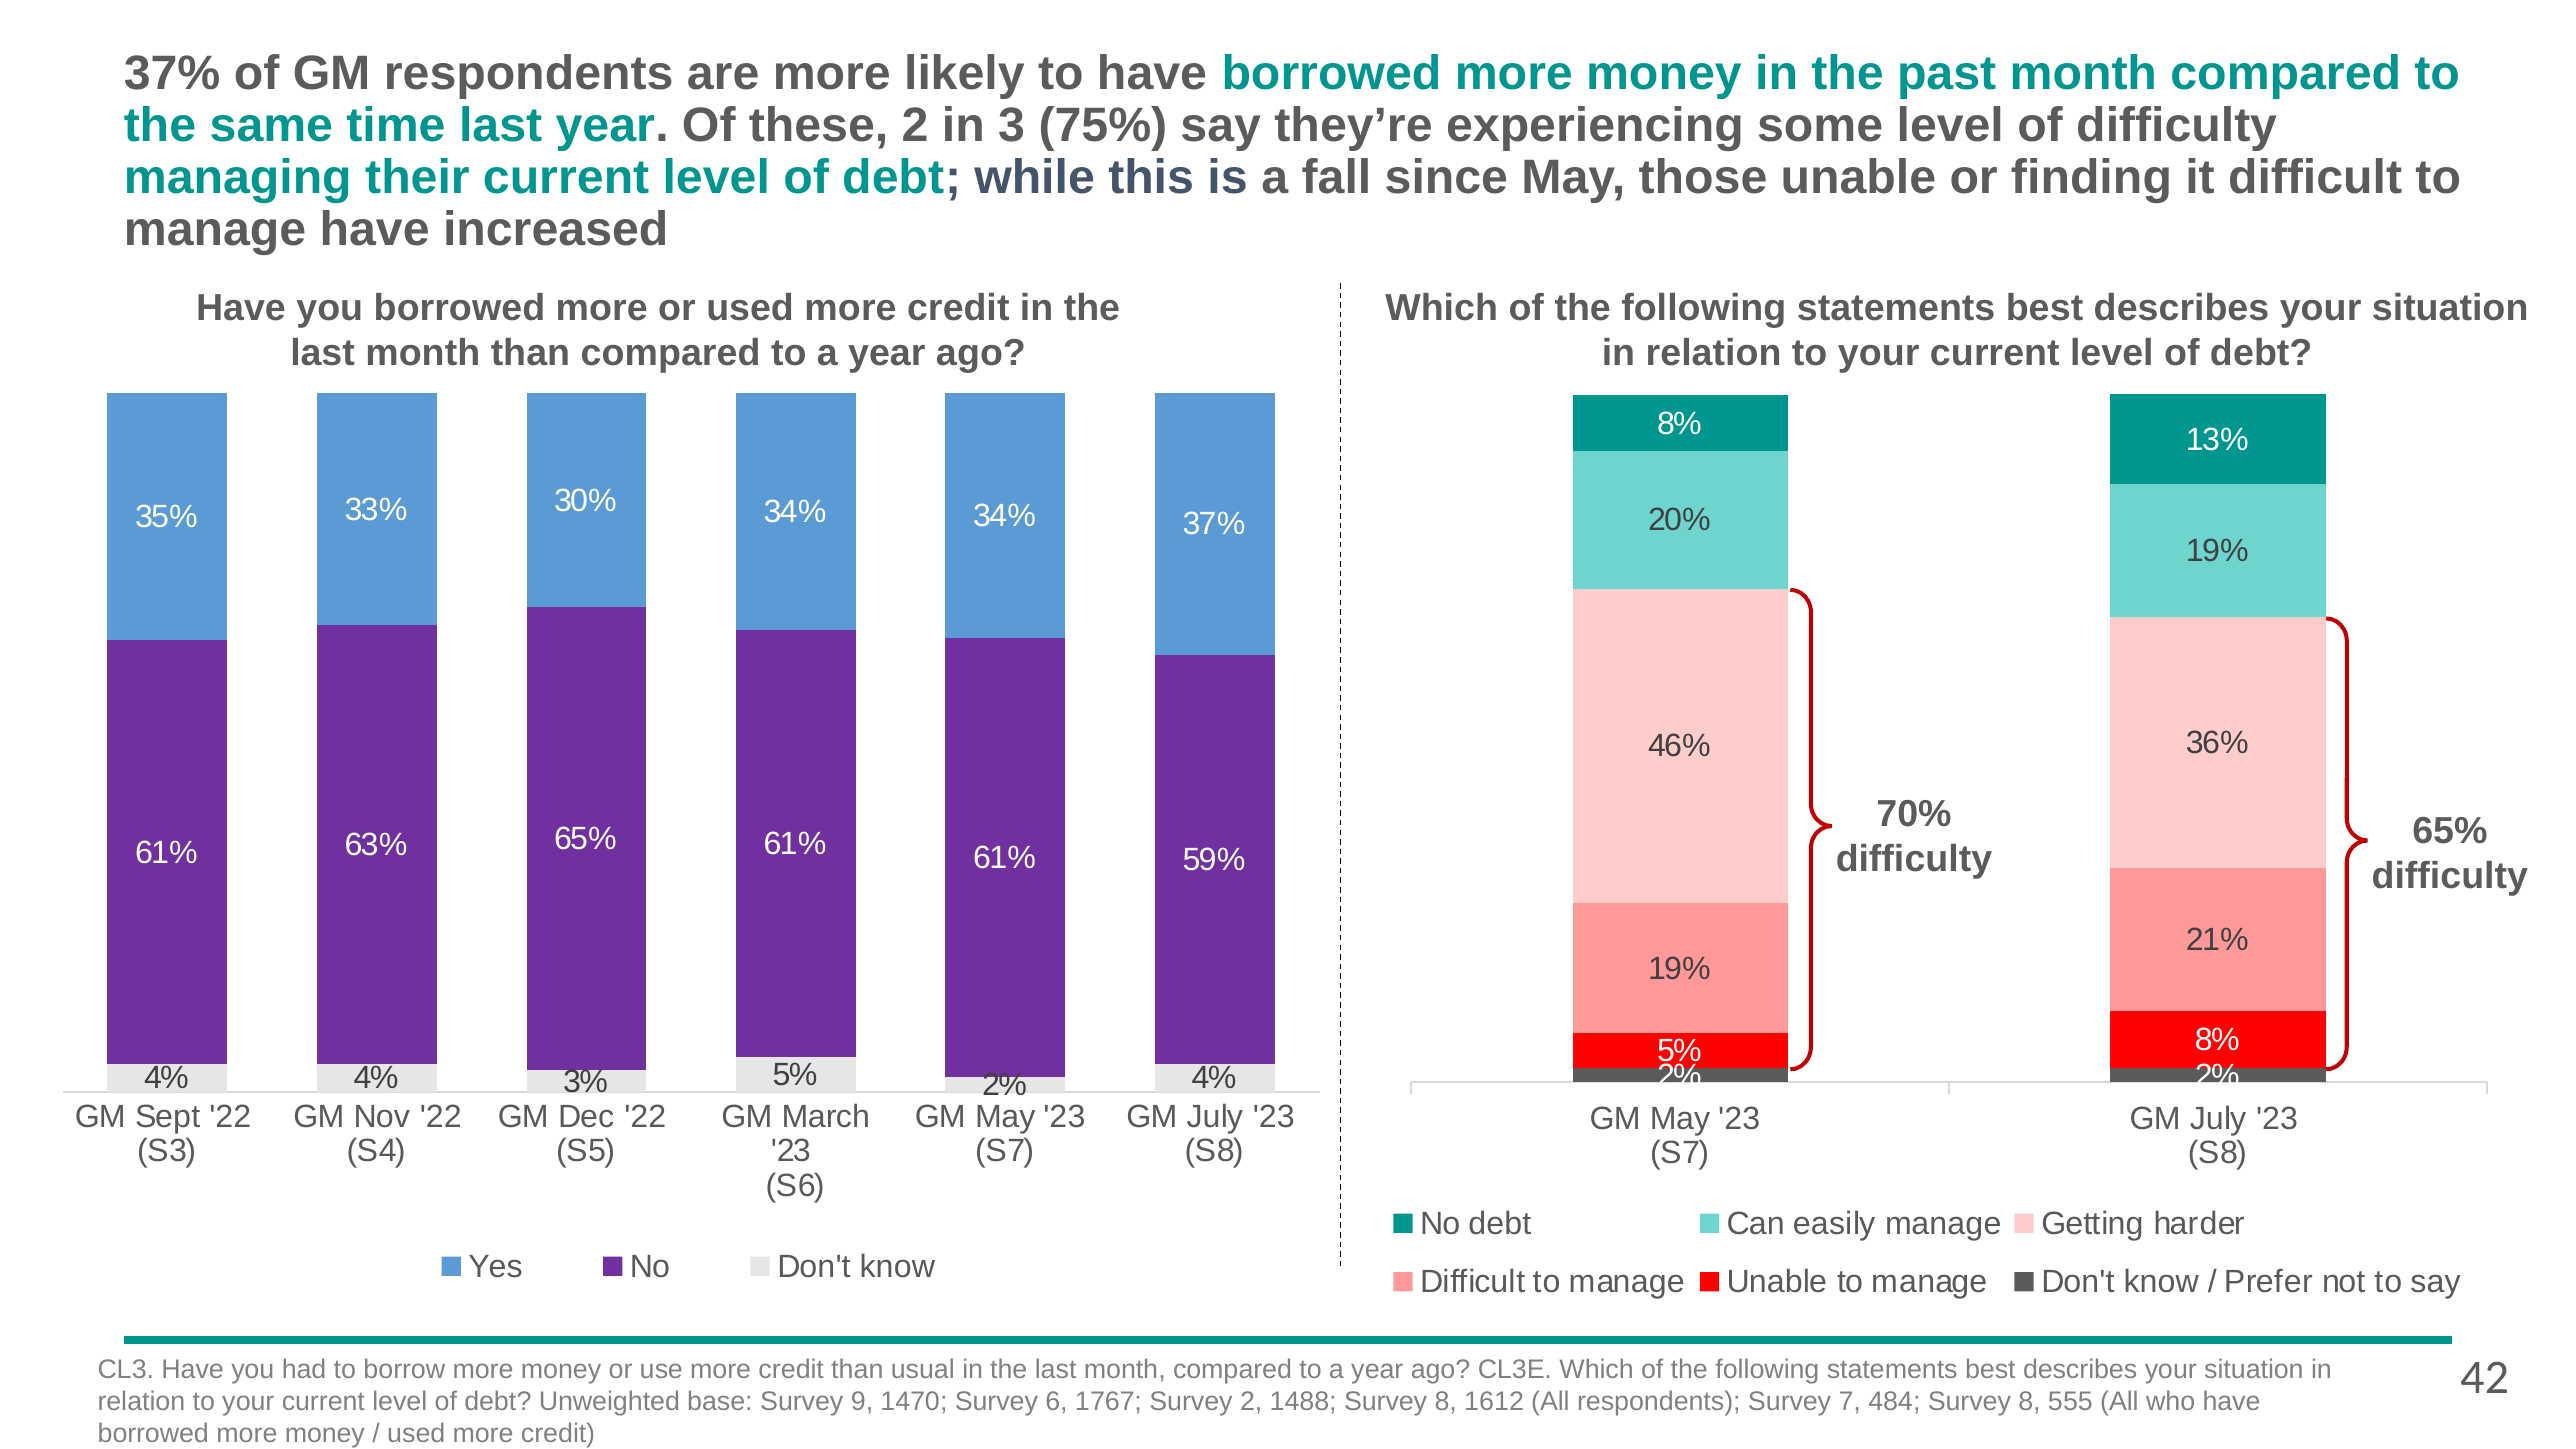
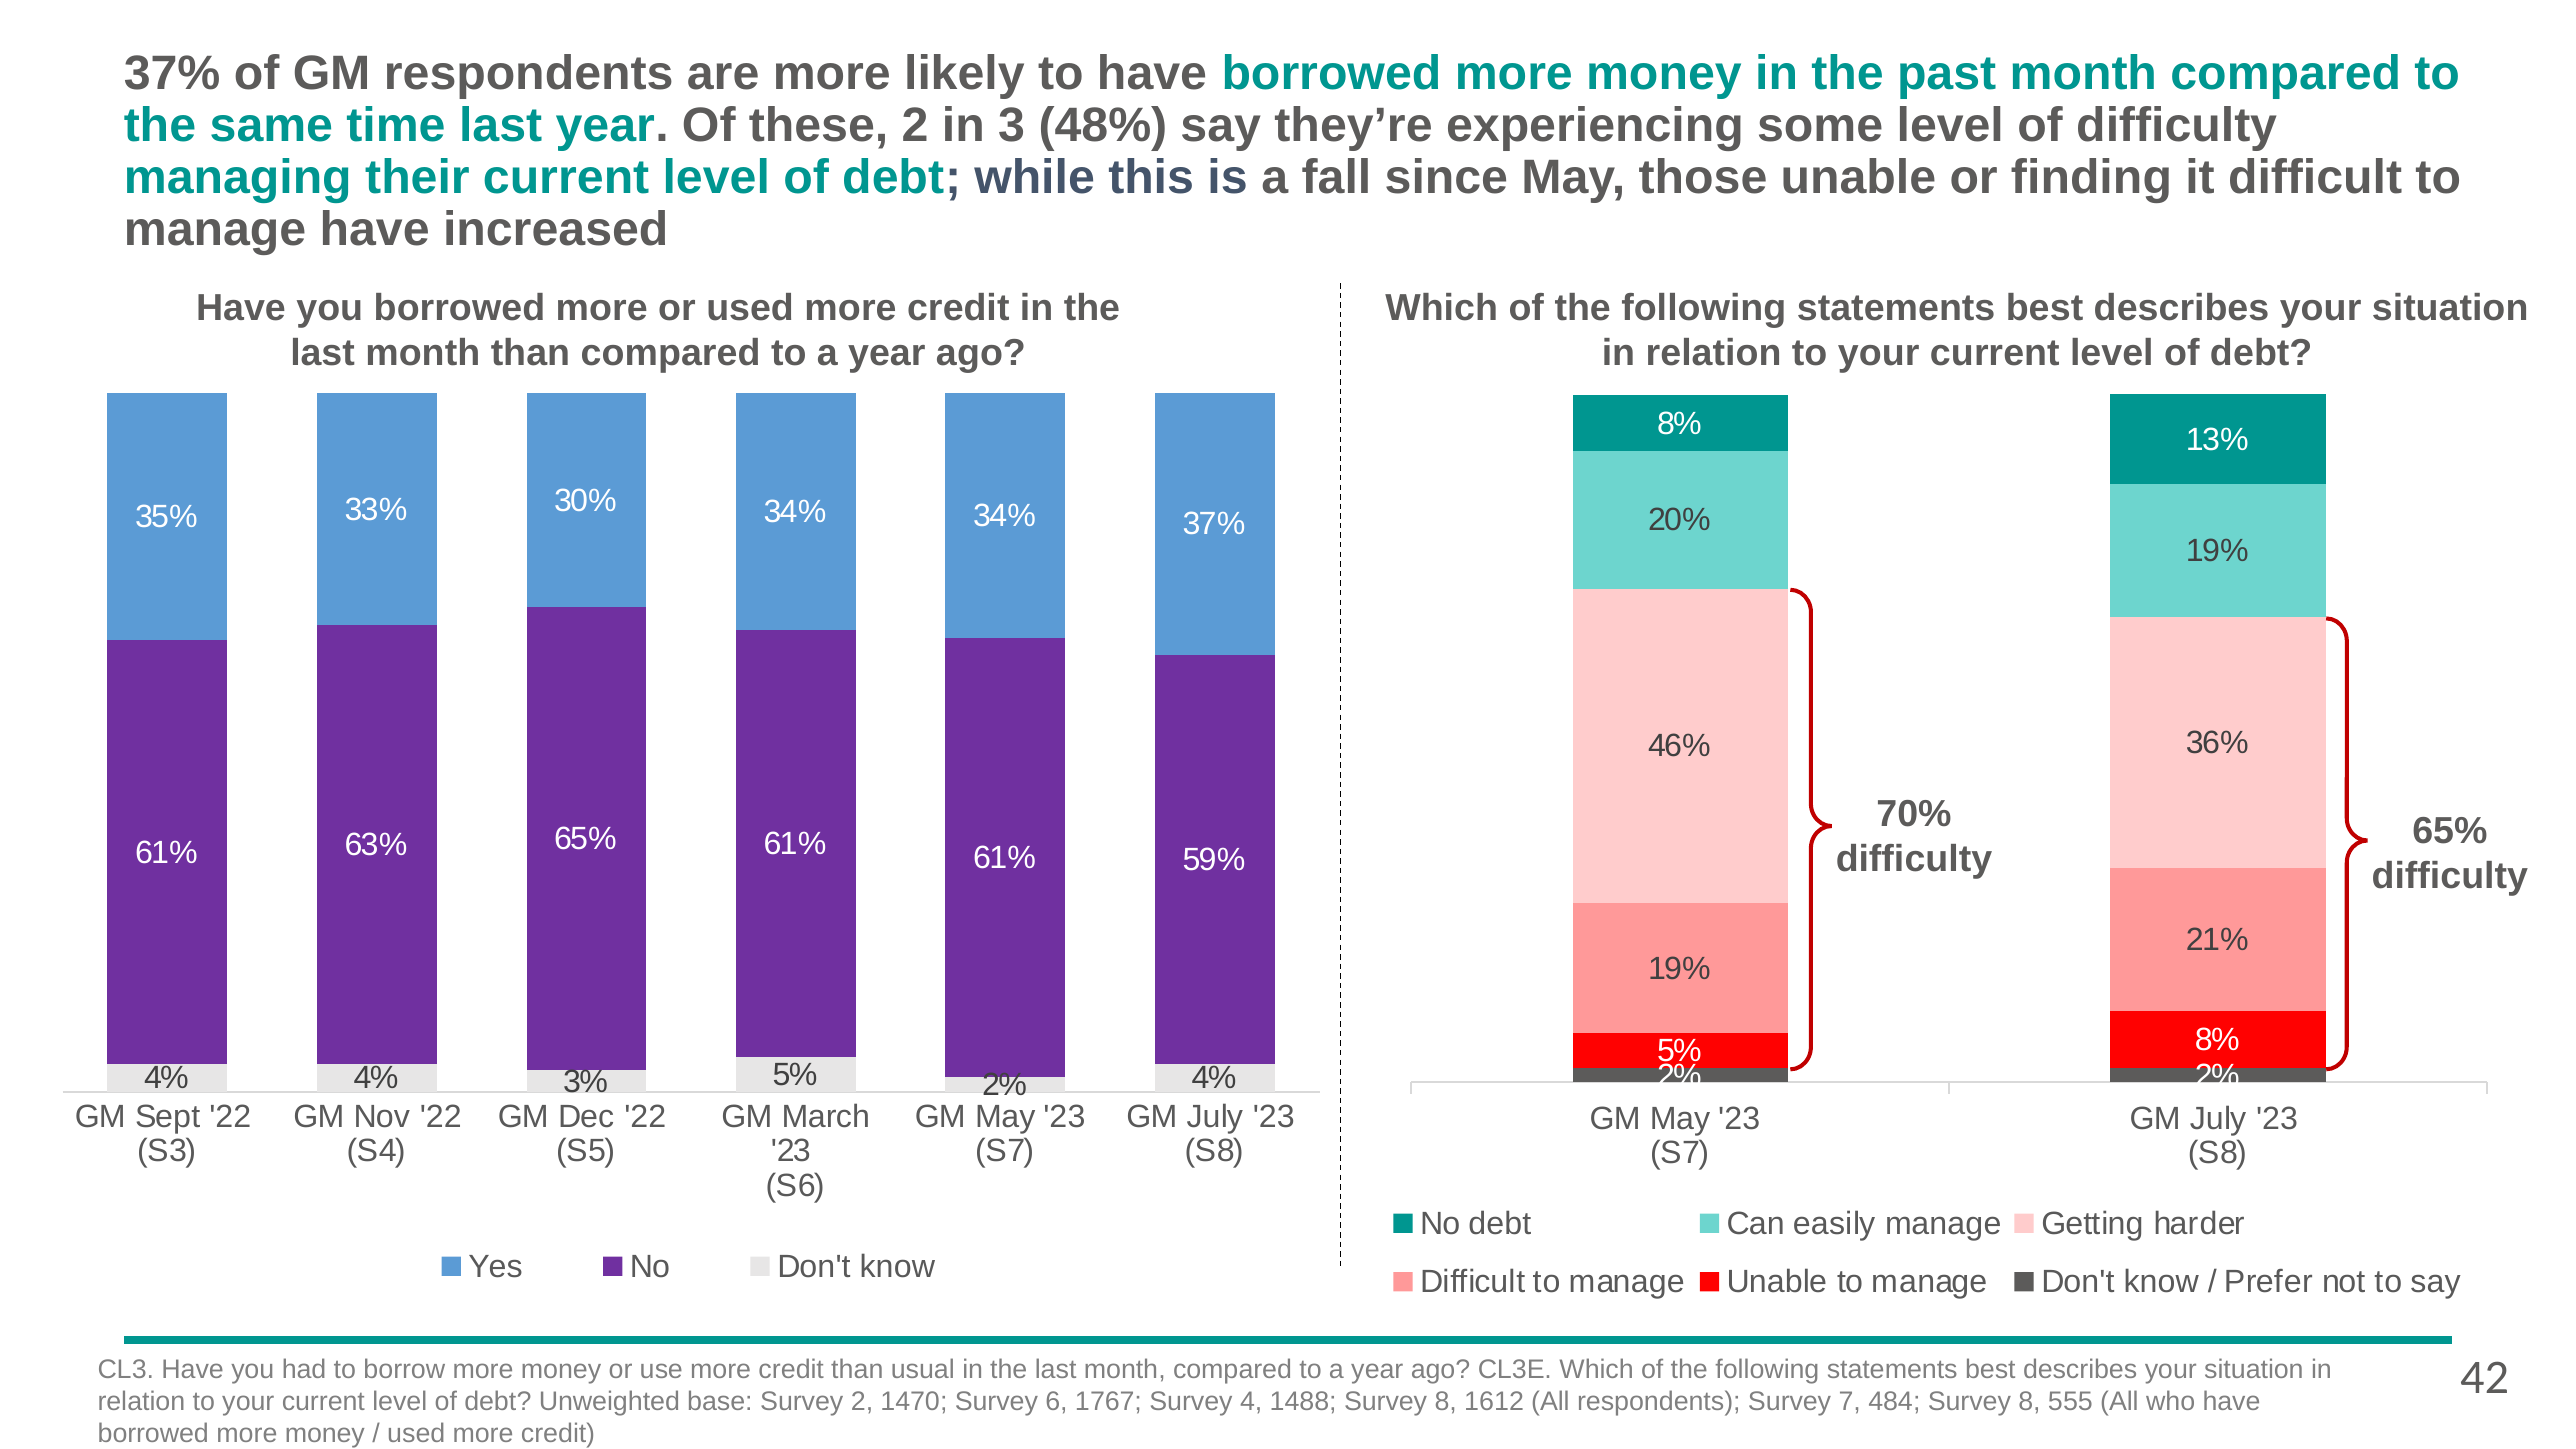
75%: 75% -> 48%
Survey 9: 9 -> 2
Survey 2: 2 -> 4
